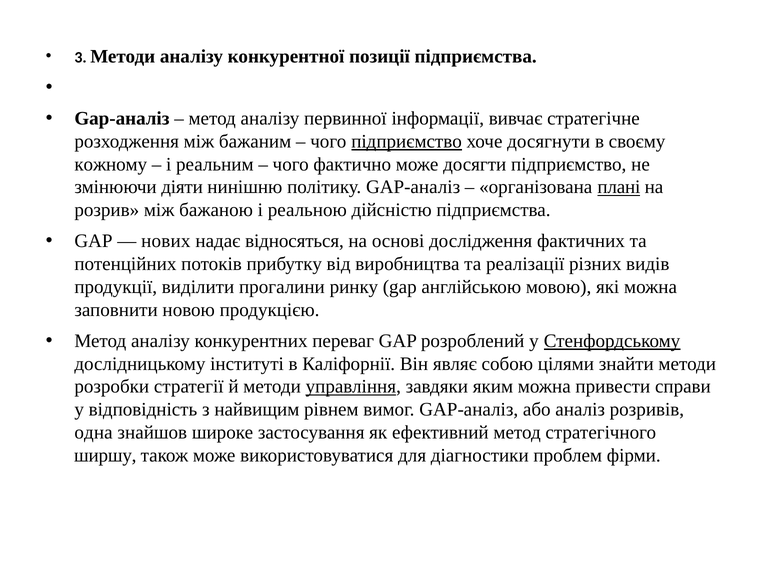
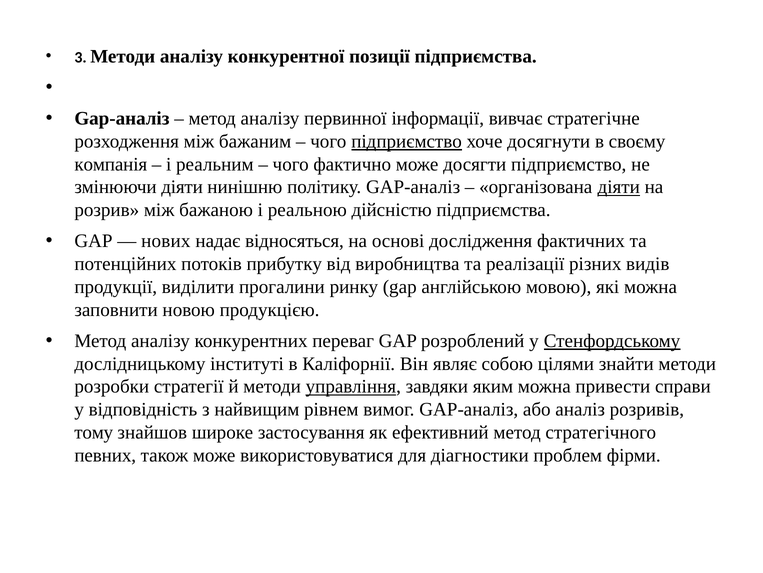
кожному: кожному -> компанія
організована плані: плані -> діяти
одна: одна -> тому
ширшу: ширшу -> певних
